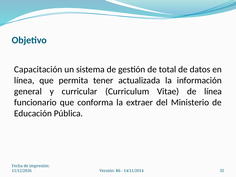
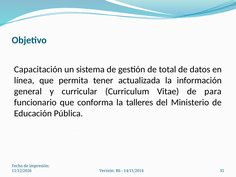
de línea: línea -> para
extraer: extraer -> talleres
